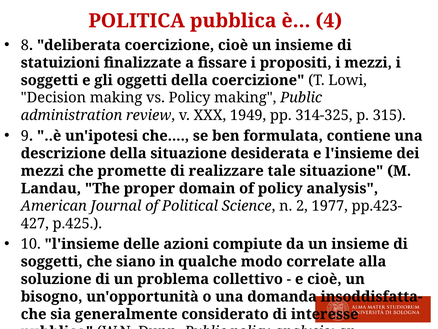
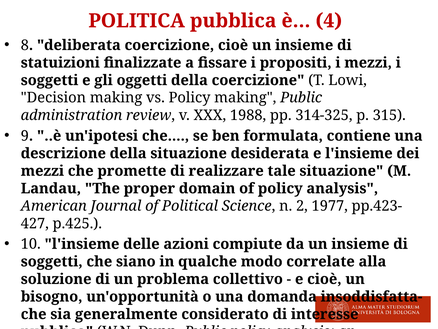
1949: 1949 -> 1988
